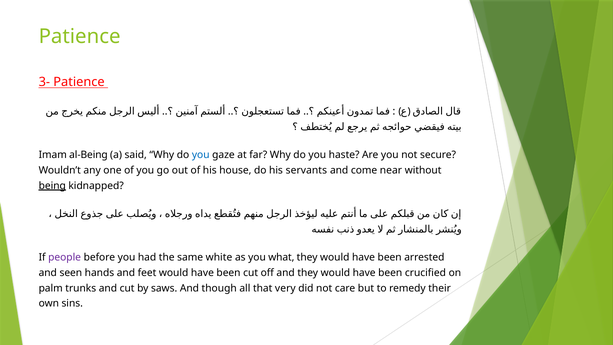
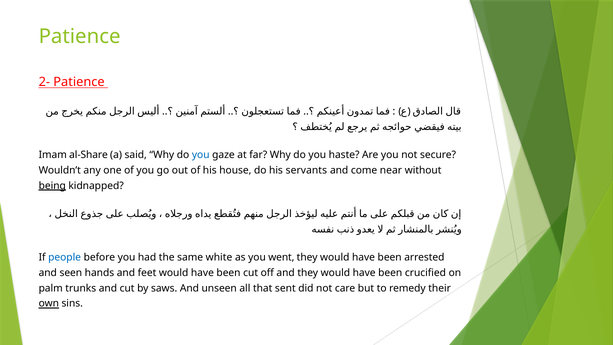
3-: 3- -> 2-
al-Being: al-Being -> al-Share
people colour: purple -> blue
what: what -> went
though: though -> unseen
very: very -> sent
own underline: none -> present
